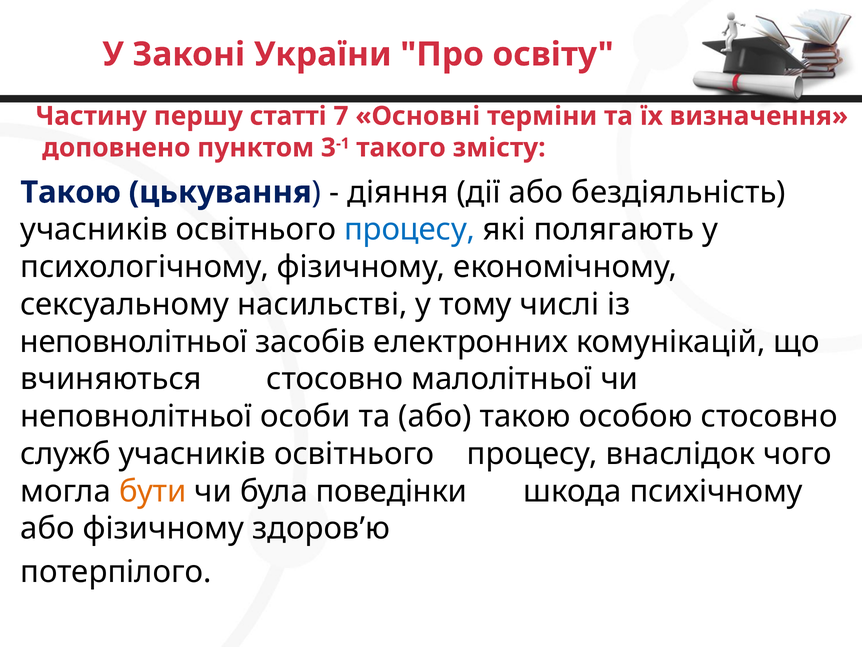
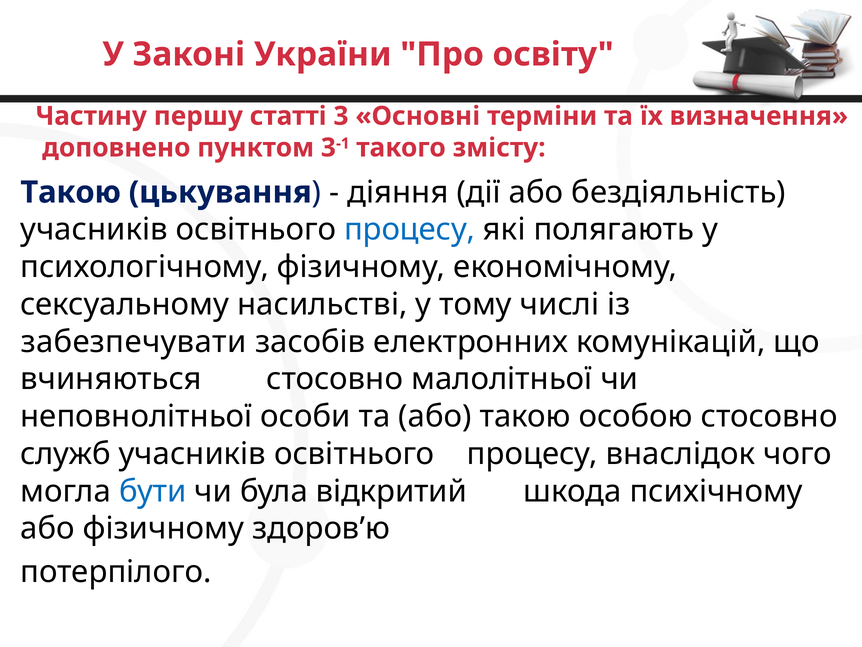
статті 7: 7 -> 3
неповнолітньої at (134, 342): неповнолітньої -> забезпечувати
бути colour: orange -> blue
поведінки: поведінки -> відкритий
